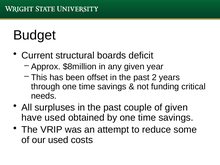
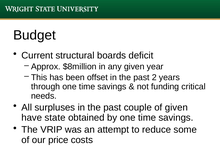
have used: used -> state
our used: used -> price
